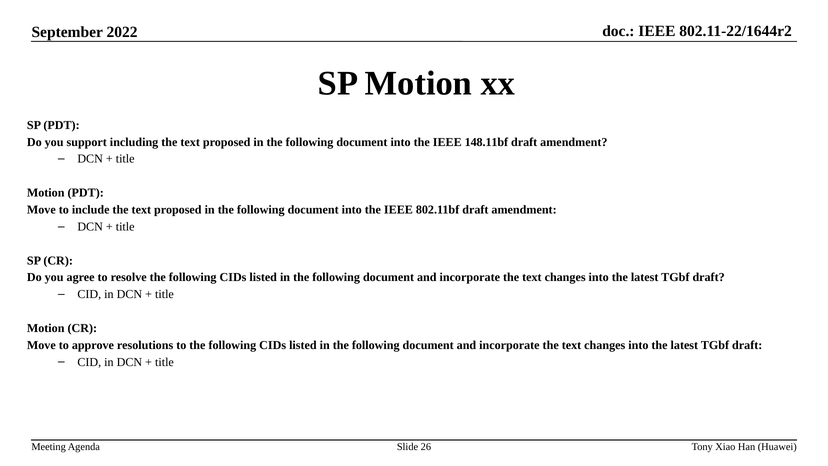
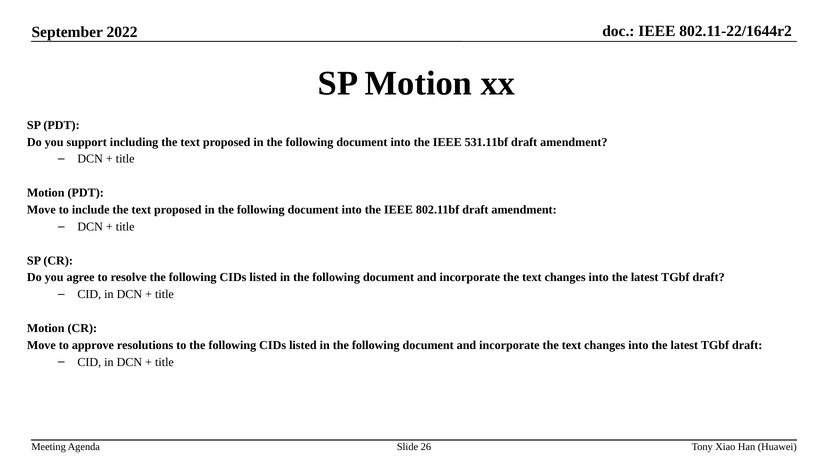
148.11bf: 148.11bf -> 531.11bf
